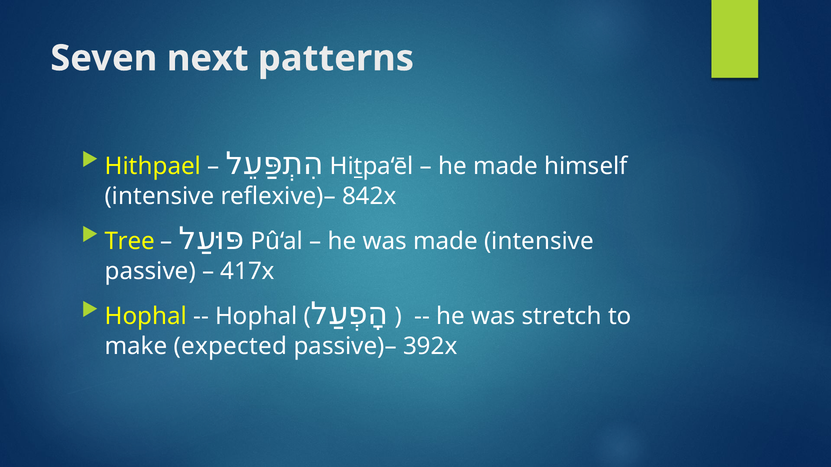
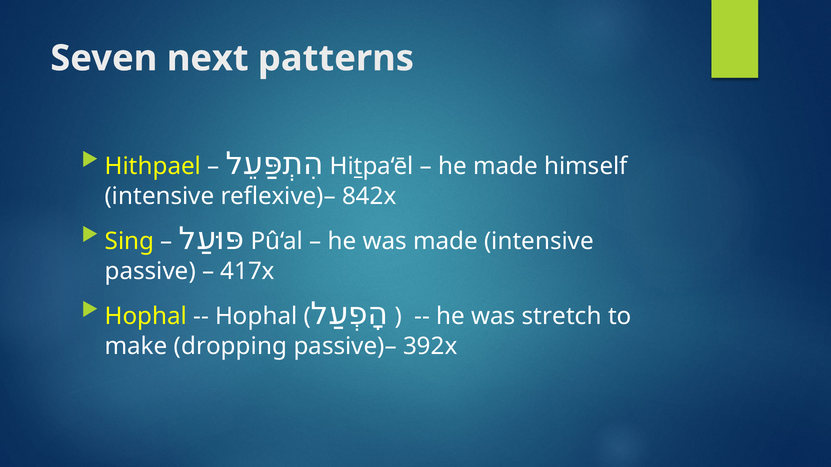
Tree: Tree -> Sing
expected: expected -> dropping
